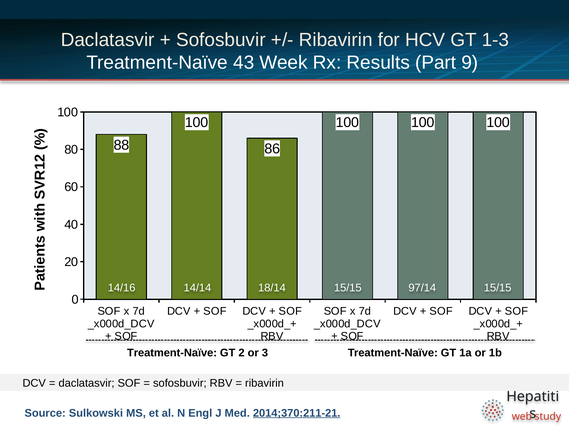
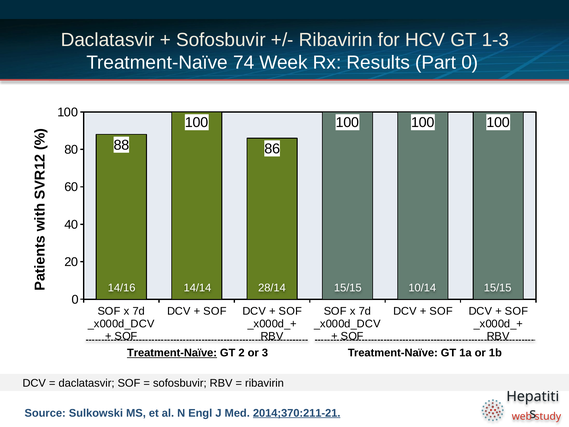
43: 43 -> 74
Part 9: 9 -> 0
18/14: 18/14 -> 28/14
97/14: 97/14 -> 10/14
Treatment-Naïve at (172, 353) underline: none -> present
